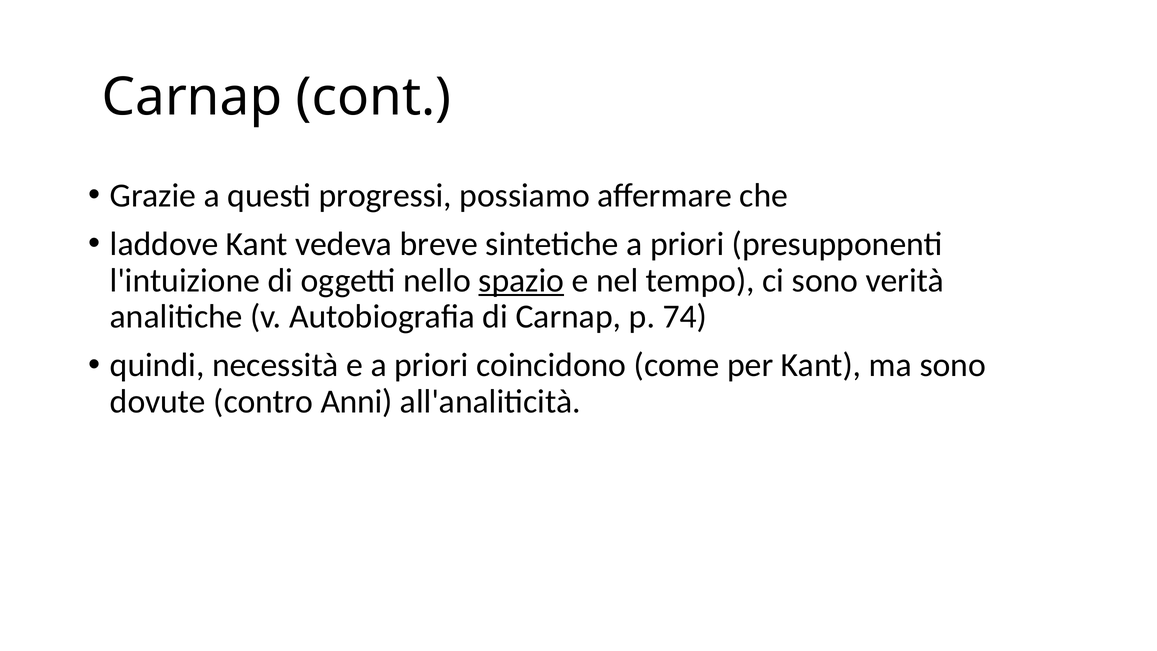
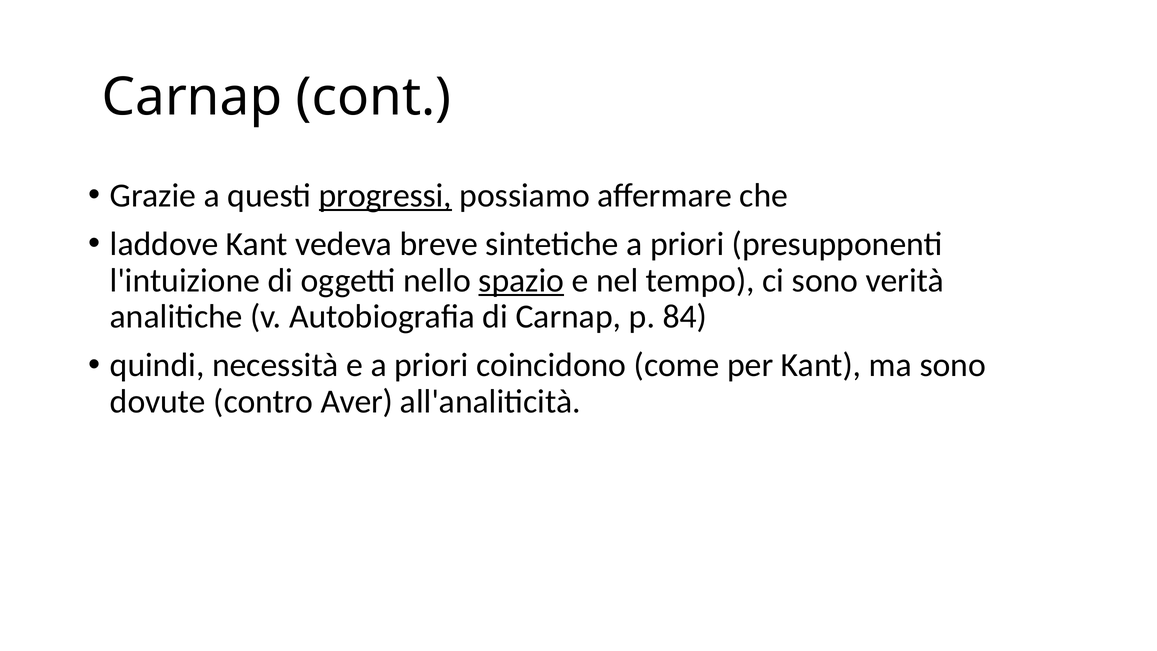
progressi underline: none -> present
74: 74 -> 84
Anni: Anni -> Aver
